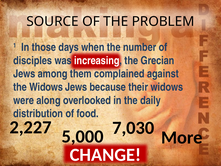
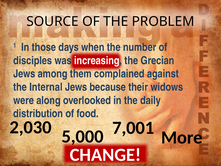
the Widows: Widows -> Internal
2,227: 2,227 -> 2,030
7,030: 7,030 -> 7,001
